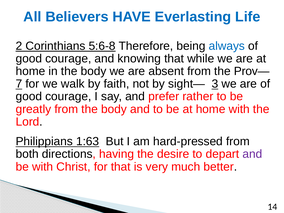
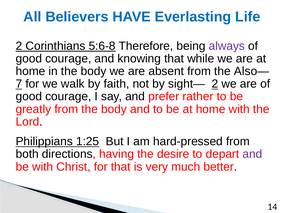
always colour: blue -> purple
Prov—: Prov— -> Also—
sight— 3: 3 -> 2
1:63: 1:63 -> 1:25
